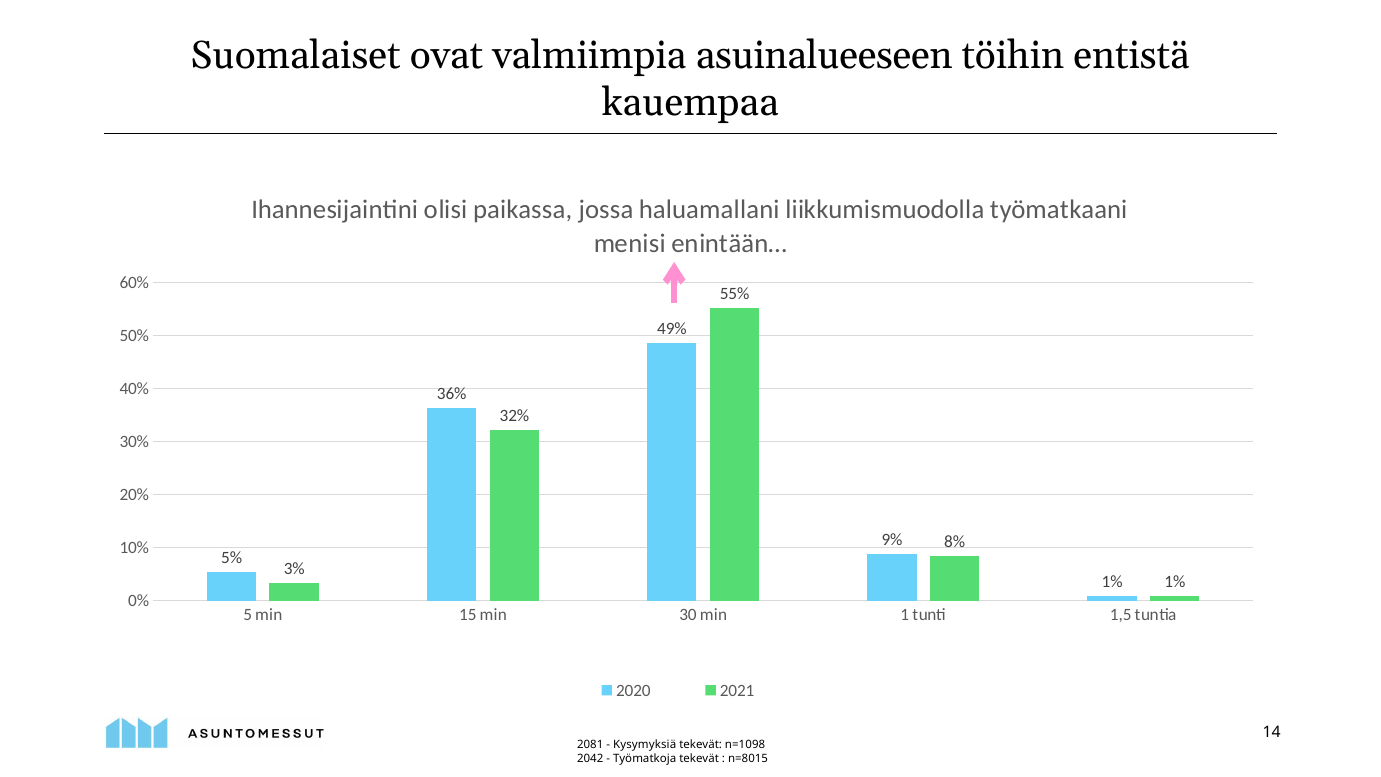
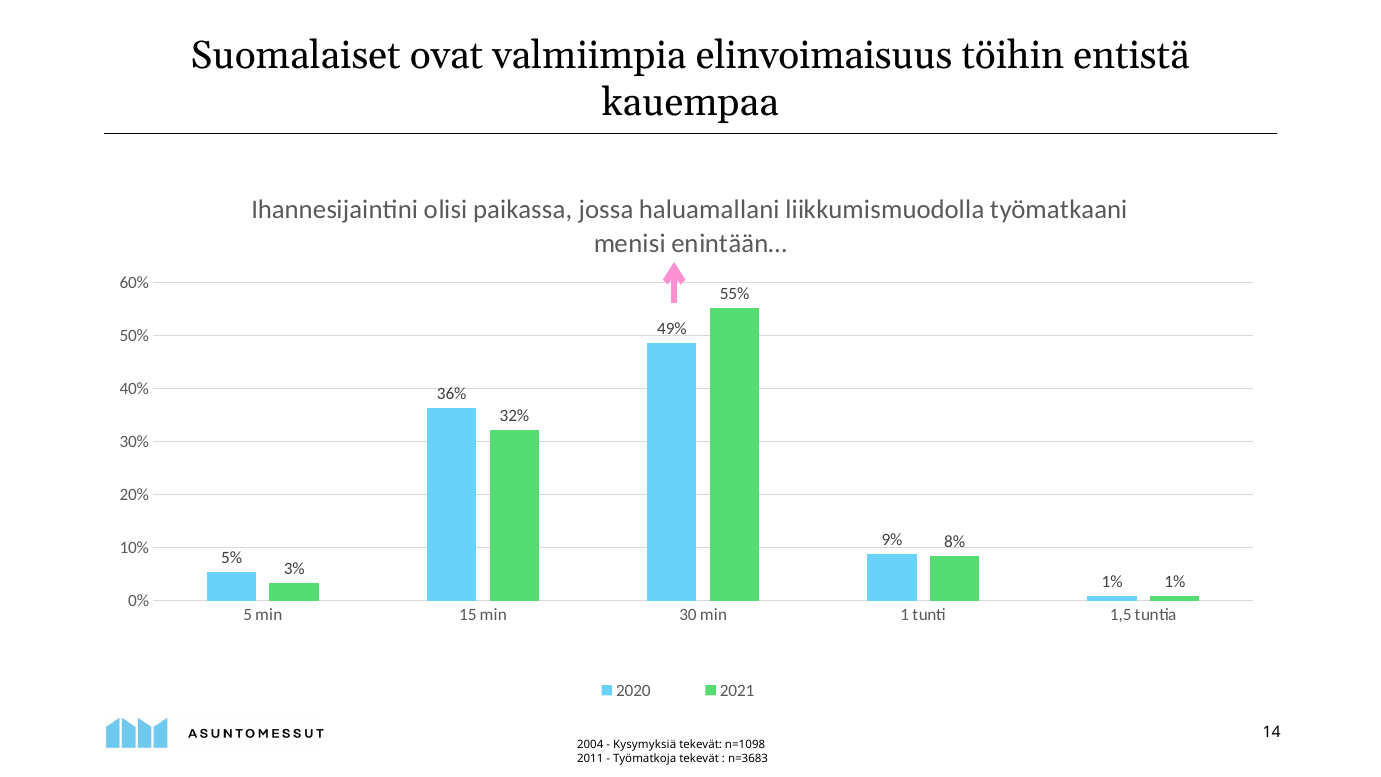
asuinalueeseen: asuinalueeseen -> elinvoimaisuus
2081: 2081 -> 2004
2042: 2042 -> 2011
n=8015: n=8015 -> n=3683
